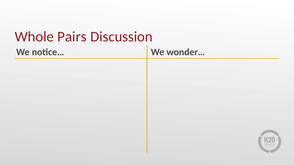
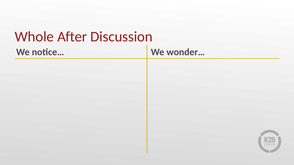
Pairs: Pairs -> After
